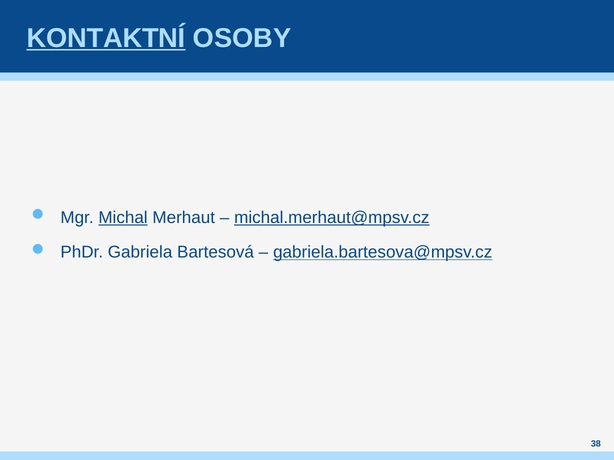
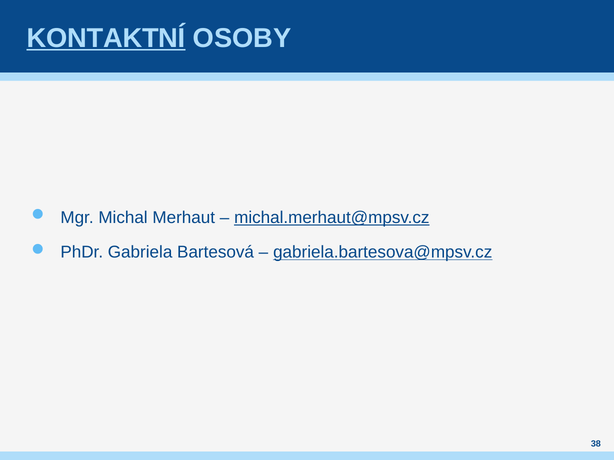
Michal underline: present -> none
